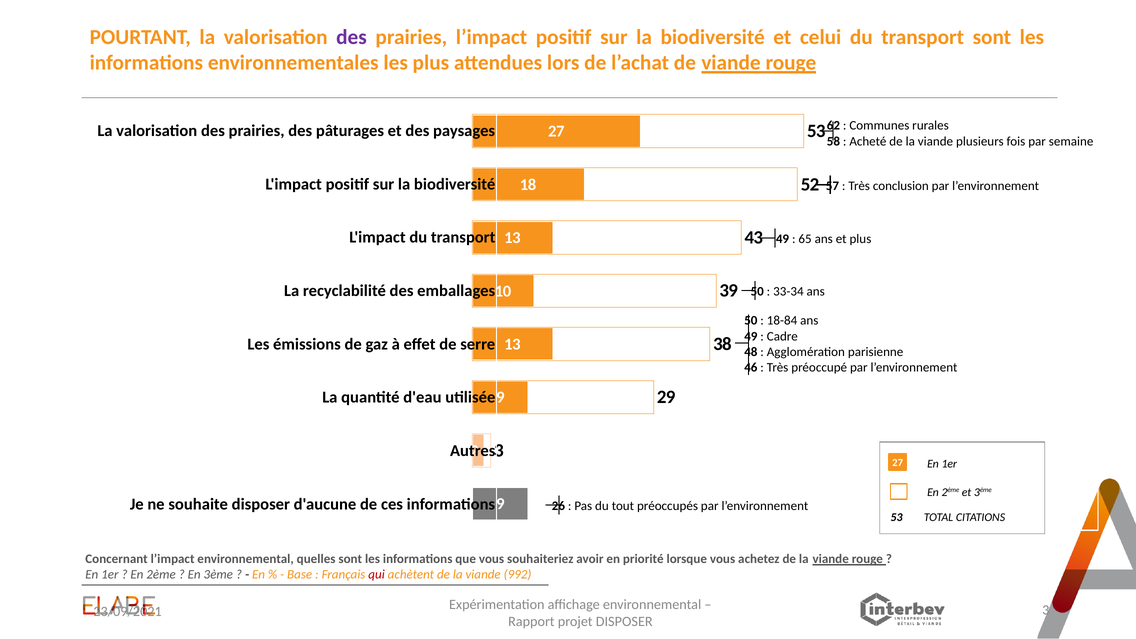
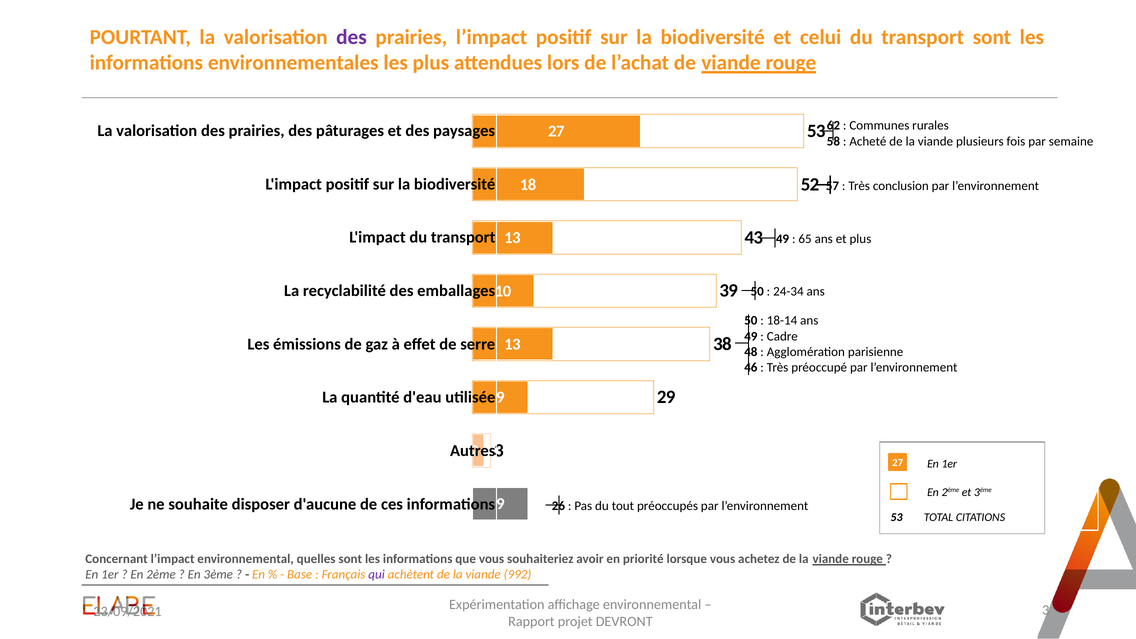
33-34: 33-34 -> 24-34
18-84: 18-84 -> 18-14
qui colour: red -> purple
projet DISPOSER: DISPOSER -> DEVRONT
